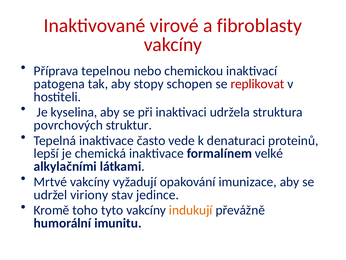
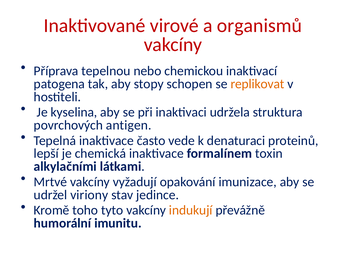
fibroblasty: fibroblasty -> organismů
replikovat colour: red -> orange
struktur: struktur -> antigen
velké: velké -> toxin
